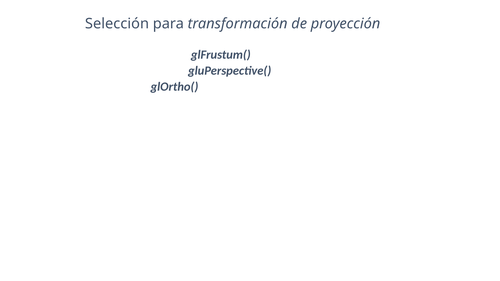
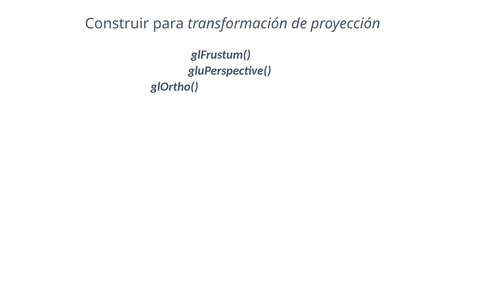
Selección: Selección -> Construir
